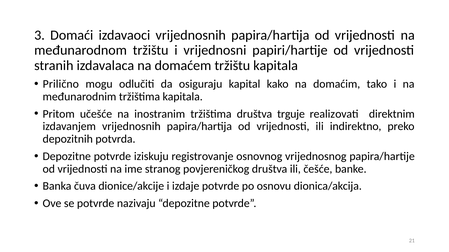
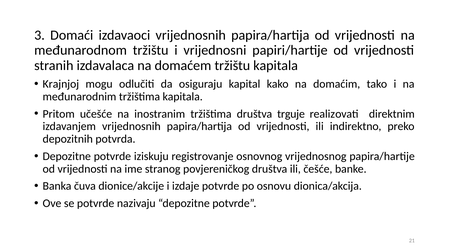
Prilično: Prilično -> Krajnjoj
